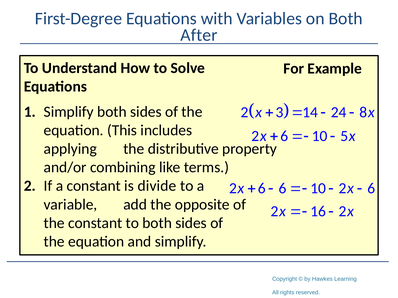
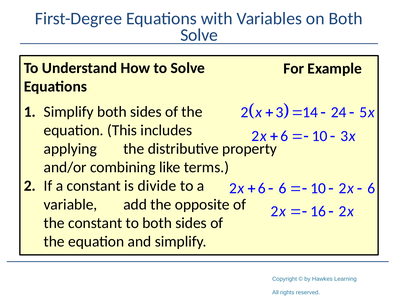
After at (199, 35): After -> Solve
8: 8 -> 5
5 at (344, 136): 5 -> 3
